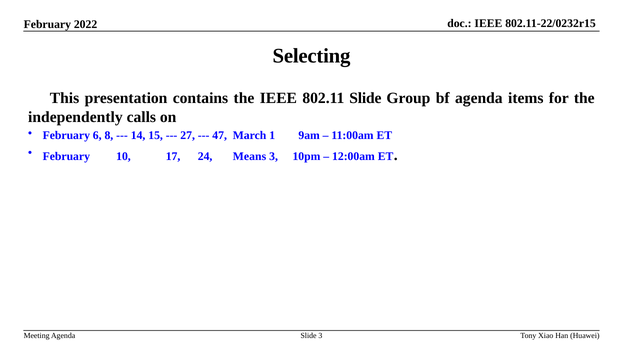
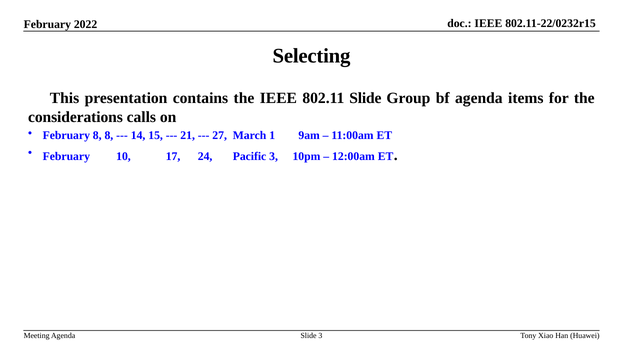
independently: independently -> considerations
February 6: 6 -> 8
27: 27 -> 21
47: 47 -> 27
Means: Means -> Pacific
